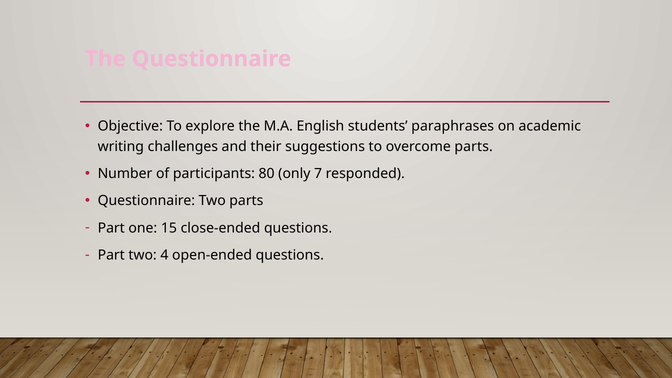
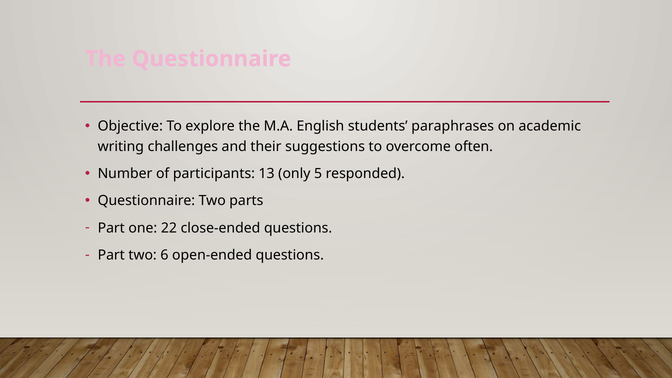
overcome parts: parts -> often
80: 80 -> 13
7: 7 -> 5
15: 15 -> 22
4: 4 -> 6
